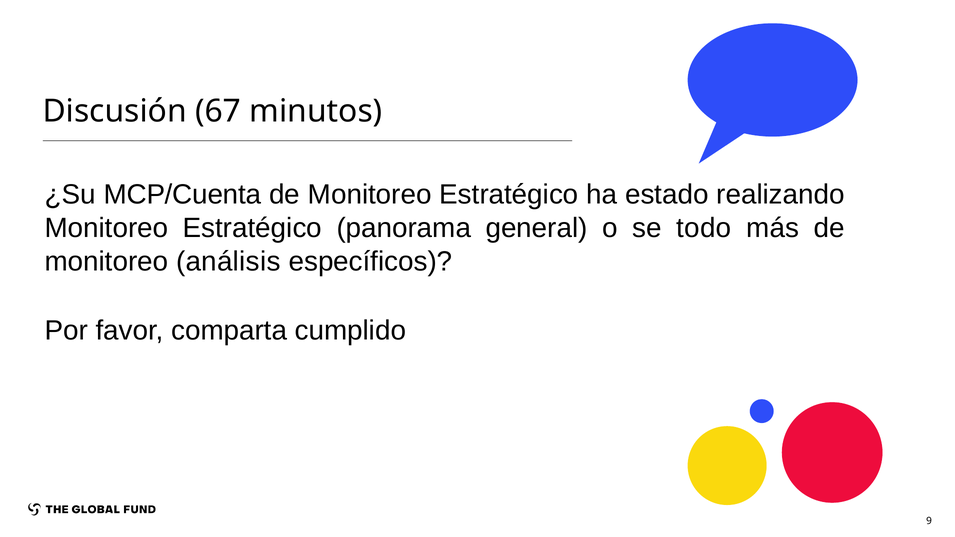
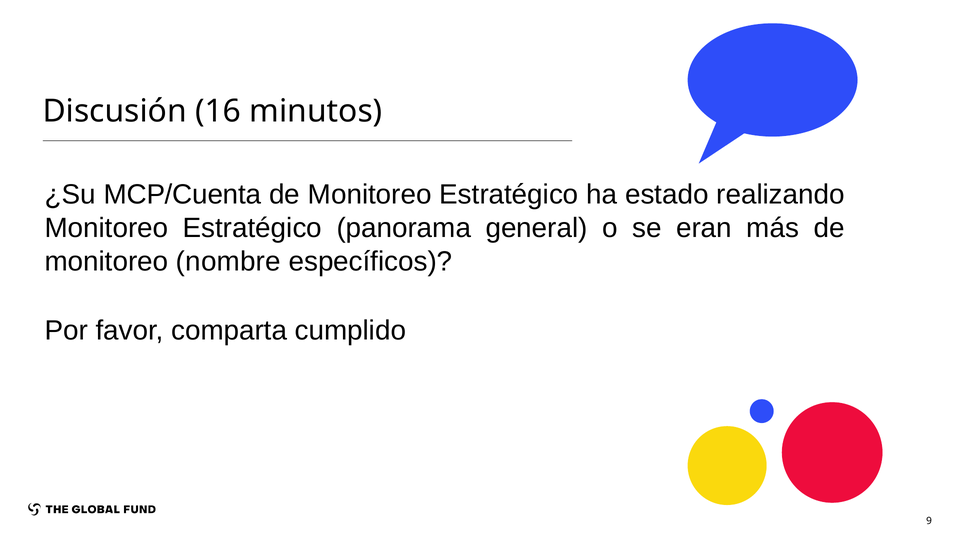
67: 67 -> 16
todo: todo -> eran
análisis: análisis -> nombre
